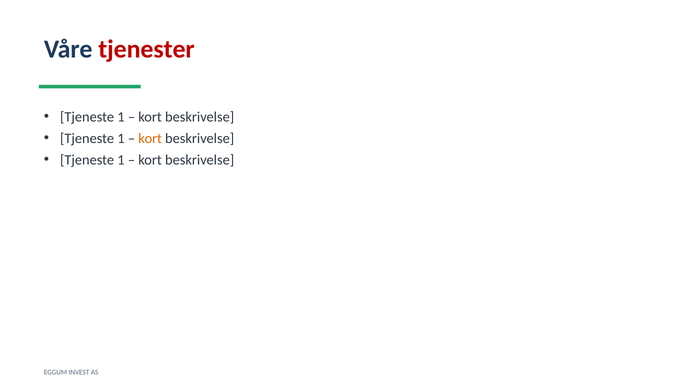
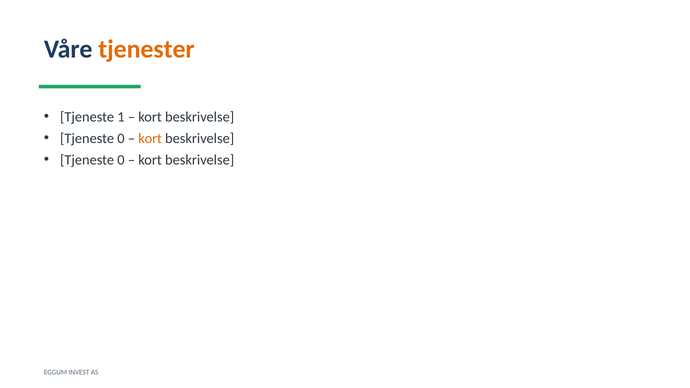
tjenester colour: red -> orange
1 at (121, 138): 1 -> 0
1 at (121, 160): 1 -> 0
